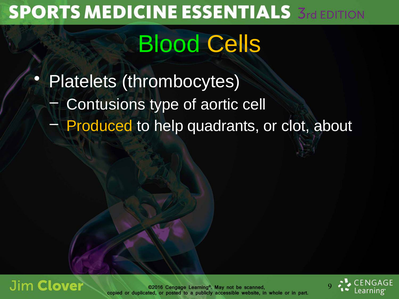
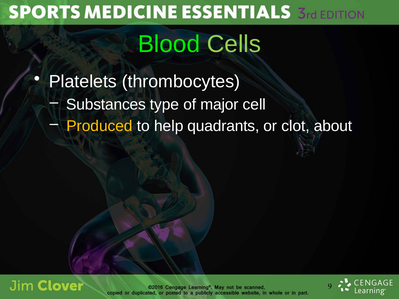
Cells colour: yellow -> light green
Contusions: Contusions -> Substances
aortic: aortic -> major
